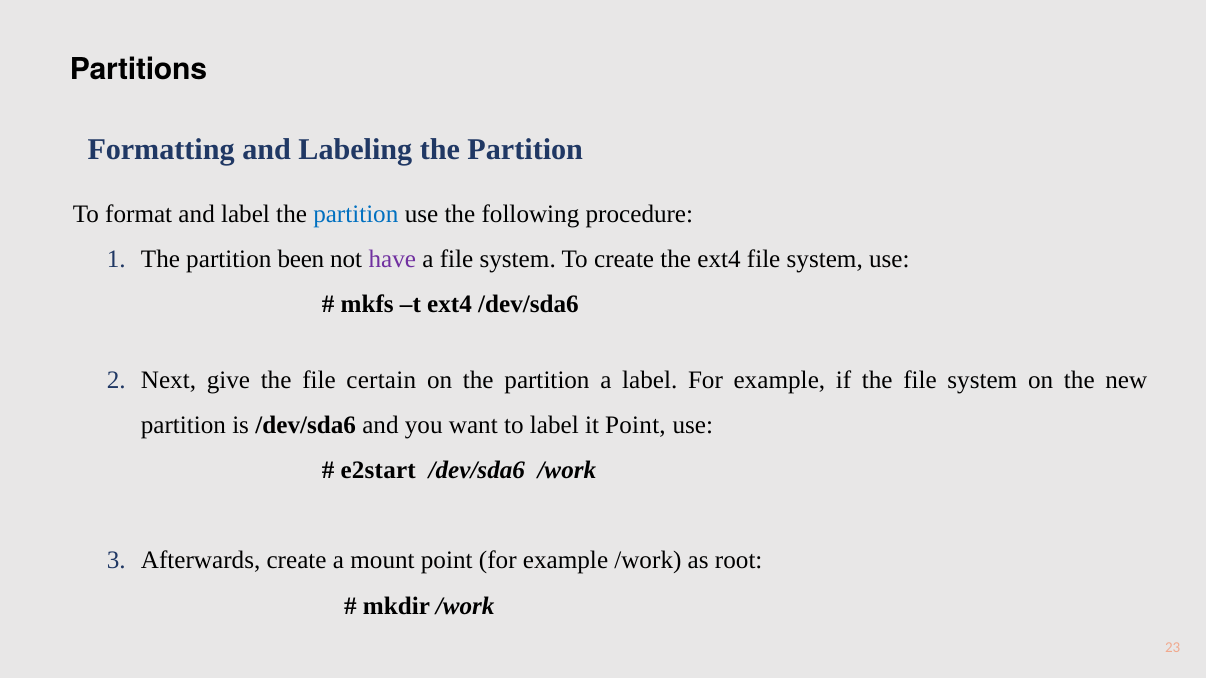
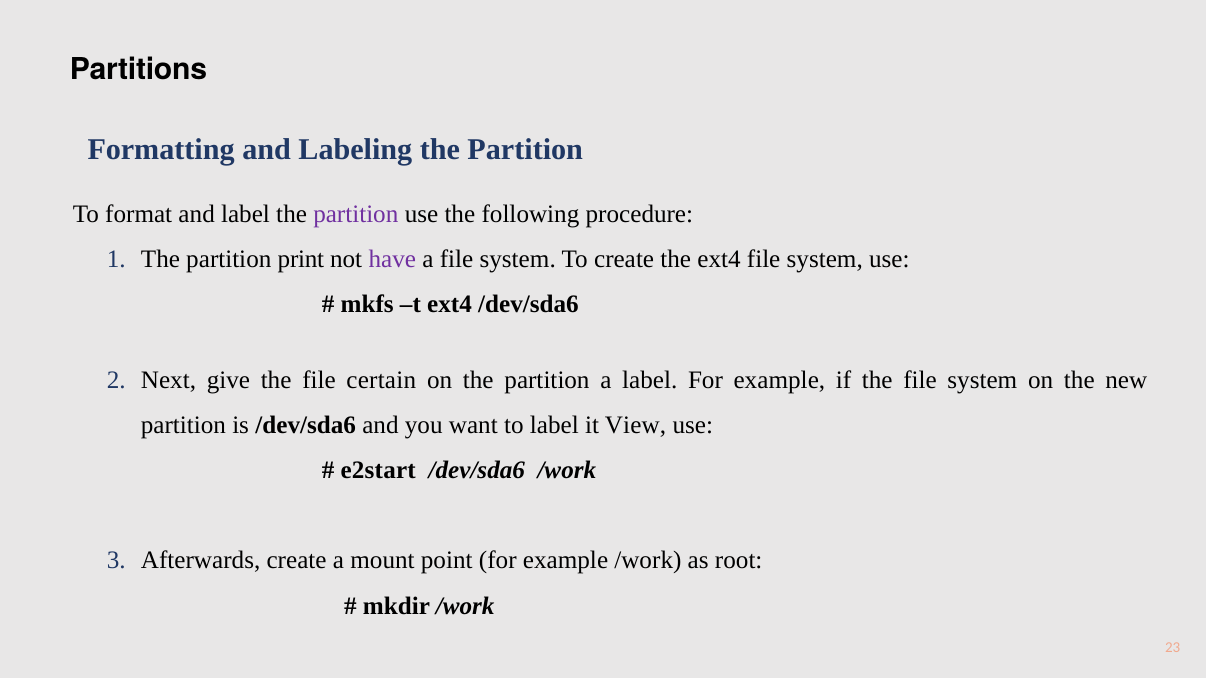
partition at (356, 214) colour: blue -> purple
been: been -> print
it Point: Point -> View
